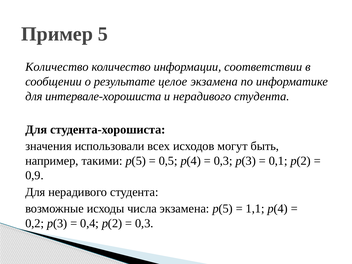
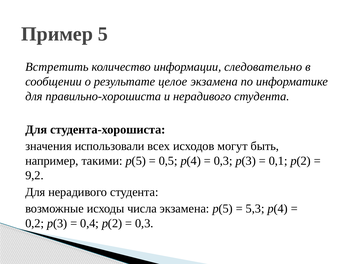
Количество at (57, 67): Количество -> Встретить
соответствии: соответствии -> следовательно
интервале-хорошиста: интервале-хорошиста -> правильно-хорошиста
0,9: 0,9 -> 9,2
1,1: 1,1 -> 5,3
